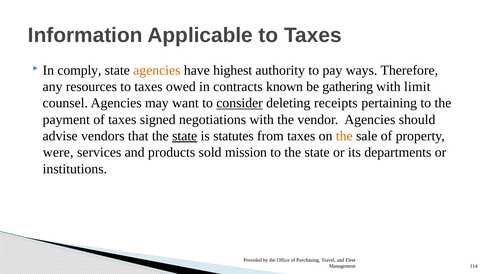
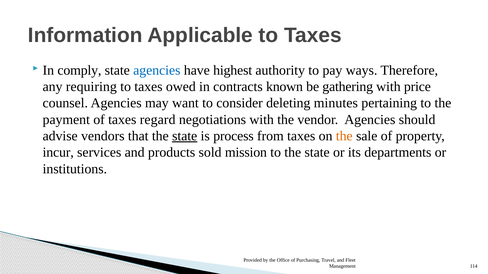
agencies at (157, 70) colour: orange -> blue
resources: resources -> requiring
limit: limit -> price
consider underline: present -> none
receipts: receipts -> minutes
signed: signed -> regard
statutes: statutes -> process
were: were -> incur
